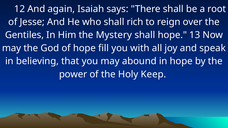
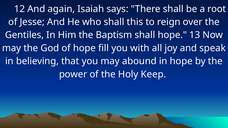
rich: rich -> this
Mystery: Mystery -> Baptism
